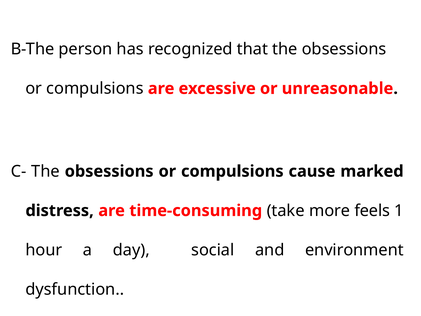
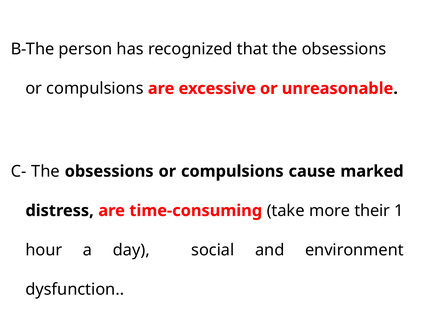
feels: feels -> their
